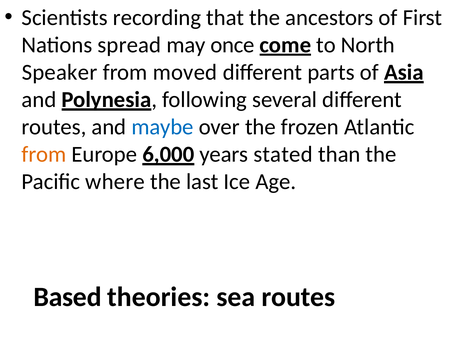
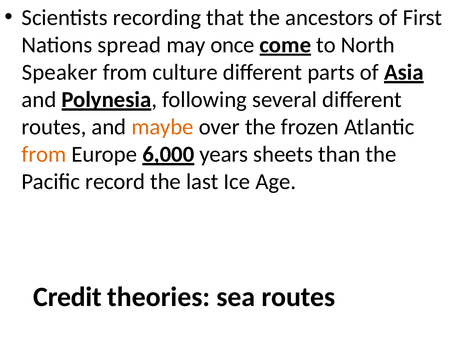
moved: moved -> culture
maybe colour: blue -> orange
stated: stated -> sheets
where: where -> record
Based: Based -> Credit
